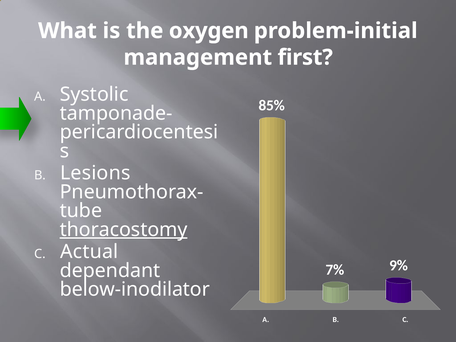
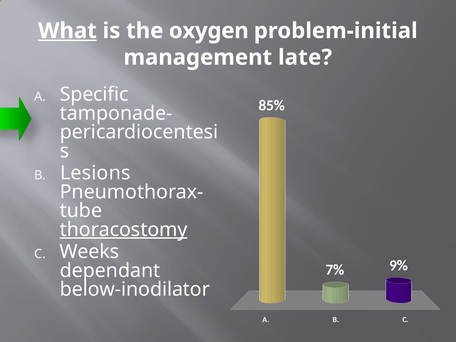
What underline: none -> present
first: first -> late
Systolic: Systolic -> Specific
Actual: Actual -> Weeks
